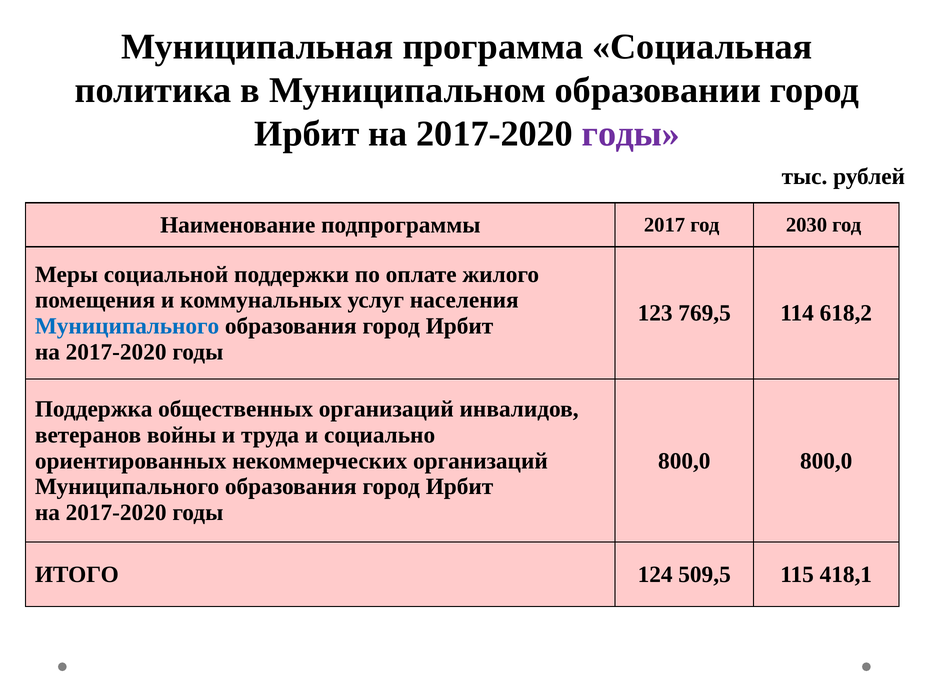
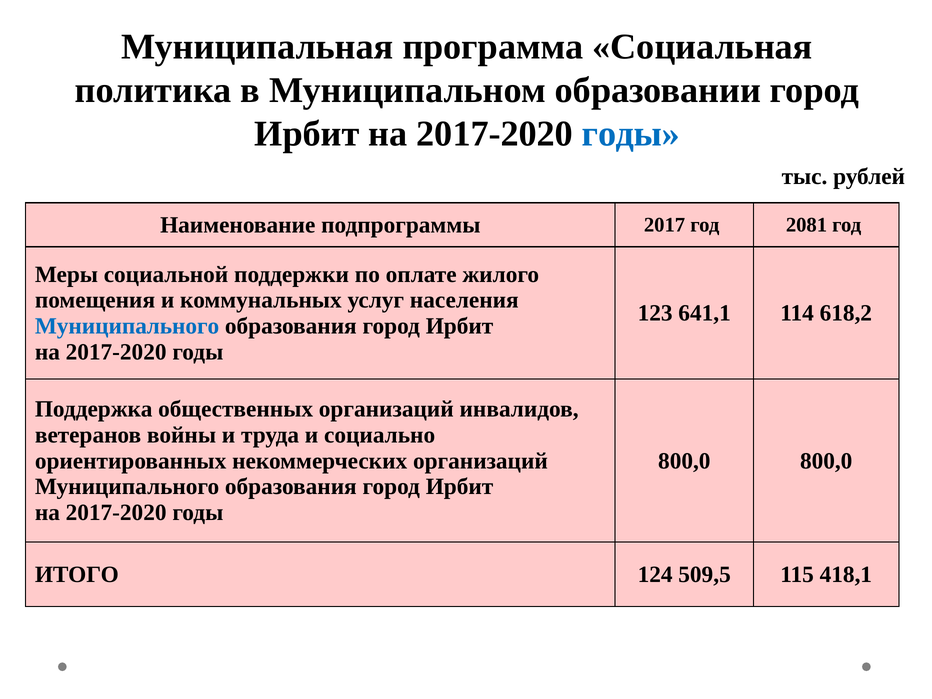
годы at (631, 134) colour: purple -> blue
2030: 2030 -> 2081
769,5: 769,5 -> 641,1
